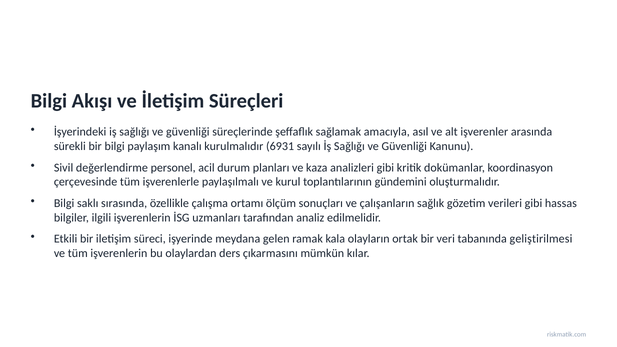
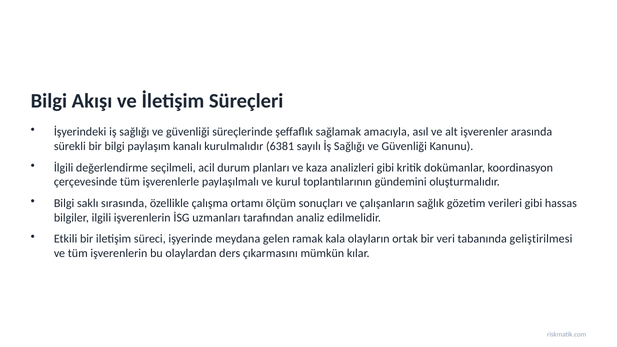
6931: 6931 -> 6381
Sivil: Sivil -> İlgili
personel: personel -> seçilmeli
